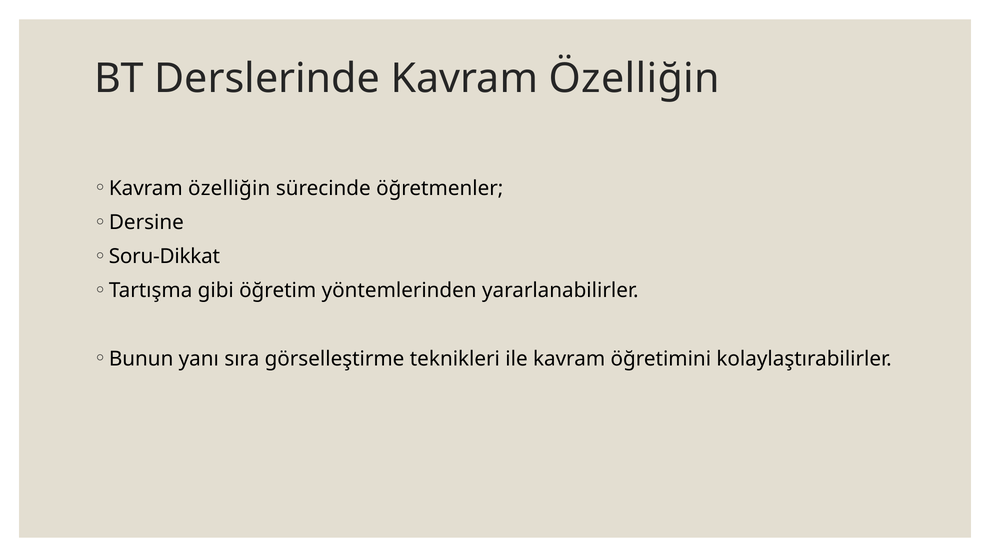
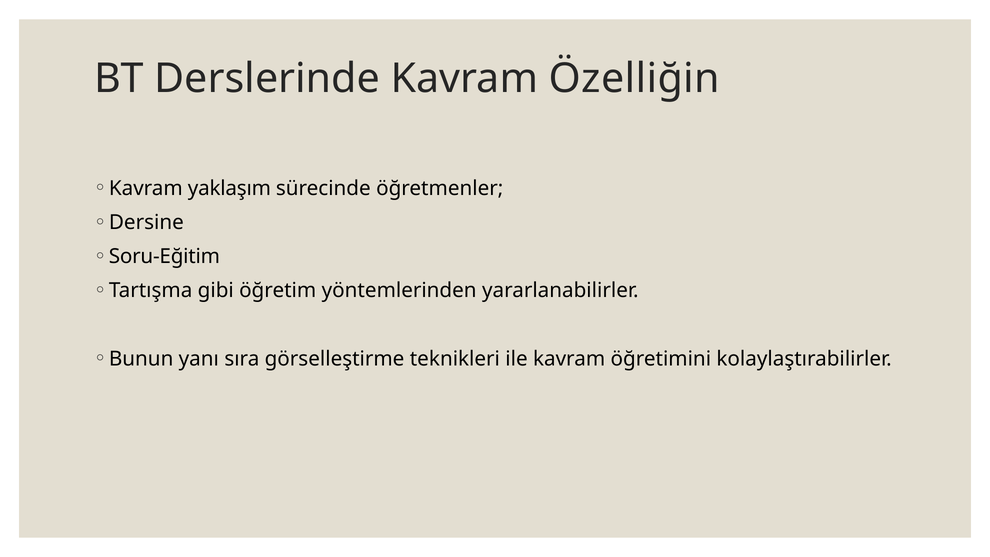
özelliğin at (229, 188): özelliğin -> yaklaşım
Soru-Dikkat: Soru-Dikkat -> Soru-Eğitim
